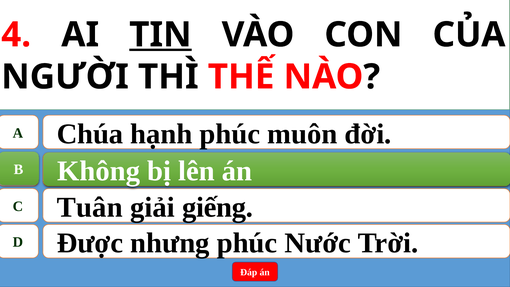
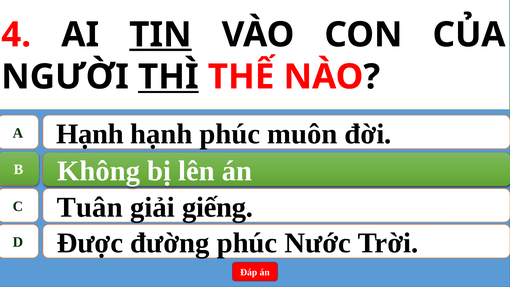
THÌ underline: none -> present
A Chúa: Chúa -> Hạnh
nhưng: nhưng -> đường
